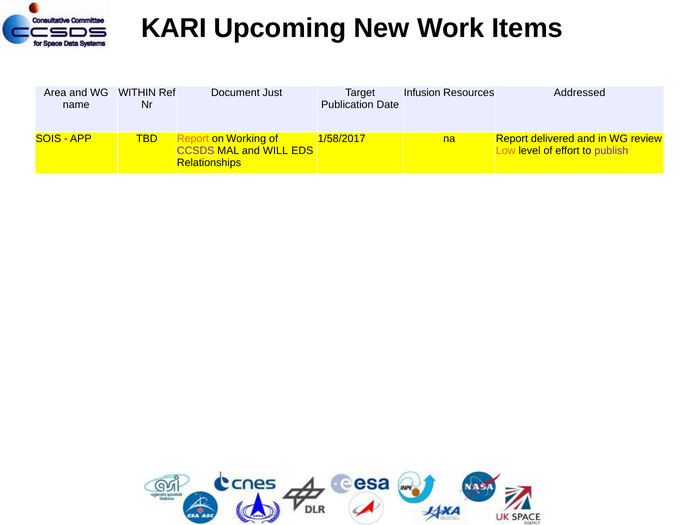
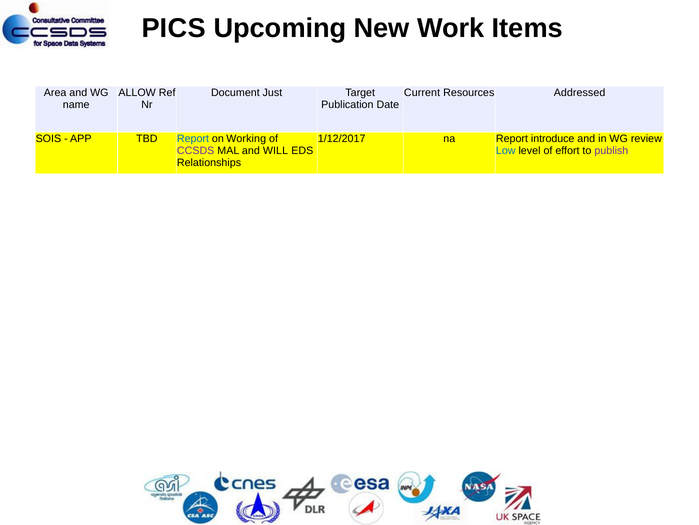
KARI: KARI -> PICS
WITHIN: WITHIN -> ALLOW
Infusion: Infusion -> Current
Report at (193, 138) colour: orange -> blue
1/58/2017: 1/58/2017 -> 1/12/2017
delivered: delivered -> introduce
Low colour: orange -> blue
